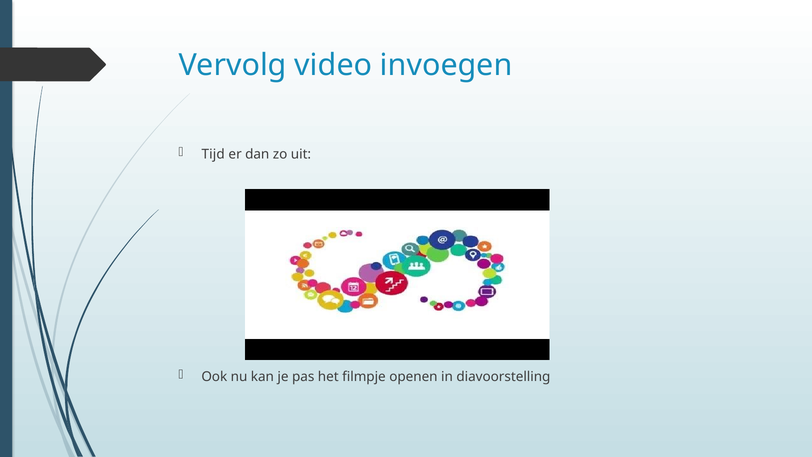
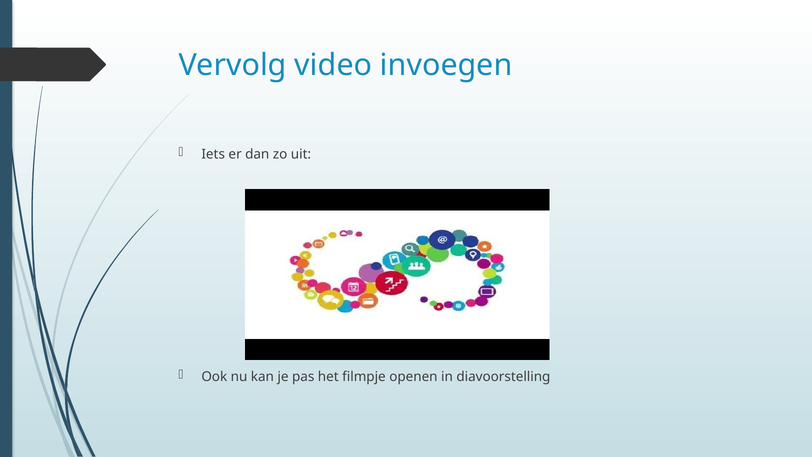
Tijd: Tijd -> Iets
